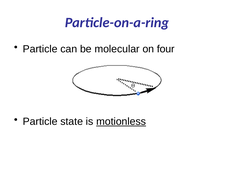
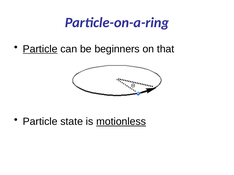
Particle at (40, 49) underline: none -> present
molecular: molecular -> beginners
four: four -> that
